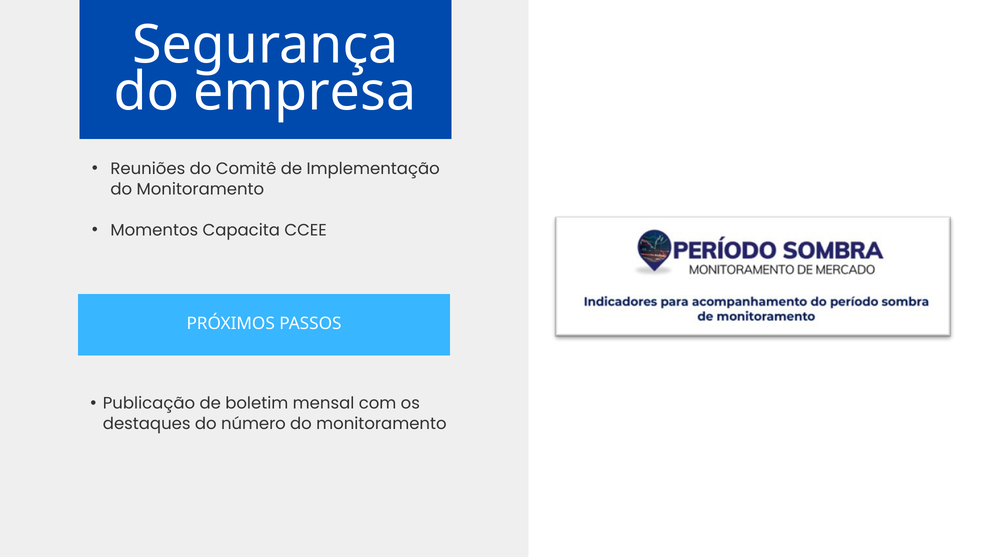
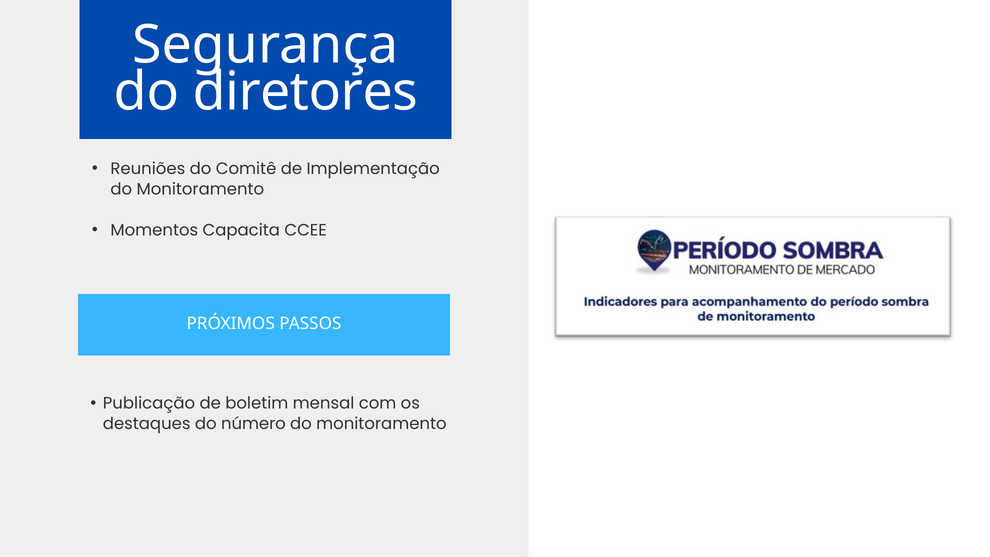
empresa: empresa -> diretores
